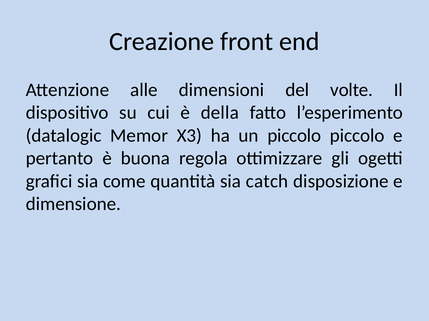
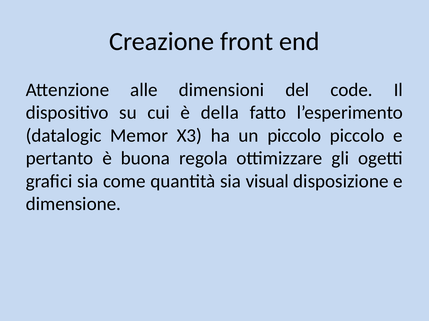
volte: volte -> code
catch: catch -> visual
